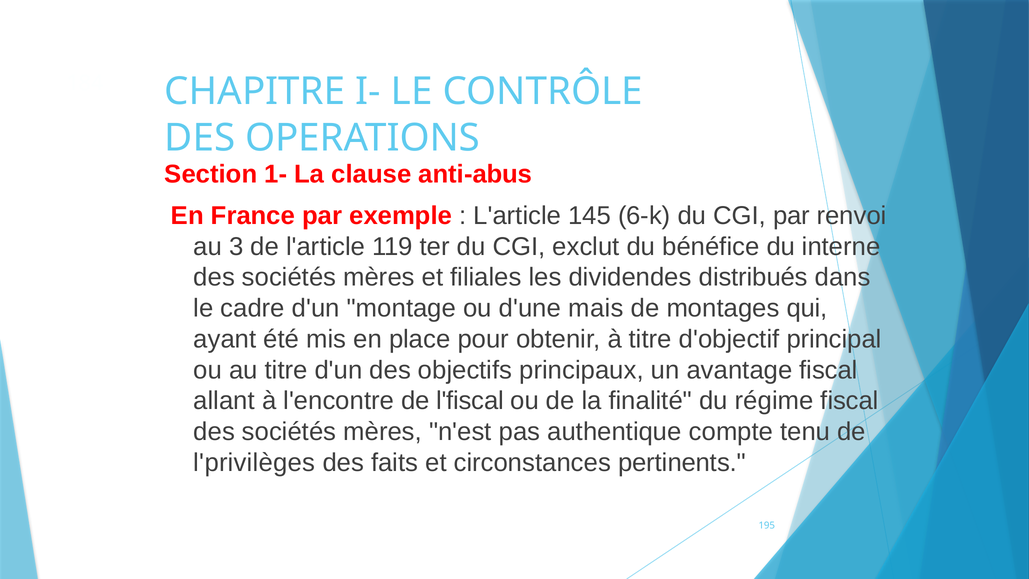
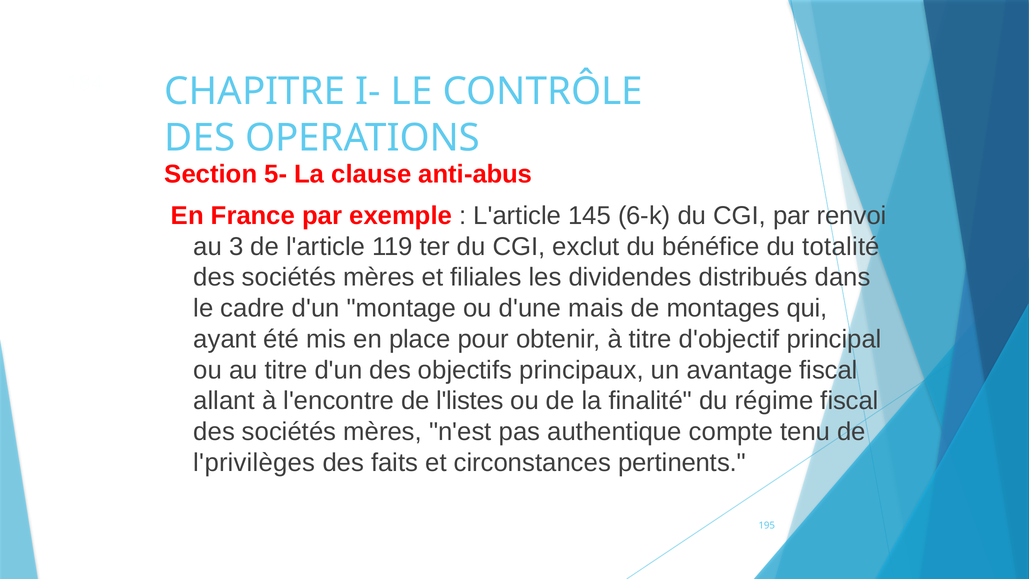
1-: 1- -> 5-
interne: interne -> totalité
l'fiscal: l'fiscal -> l'listes
